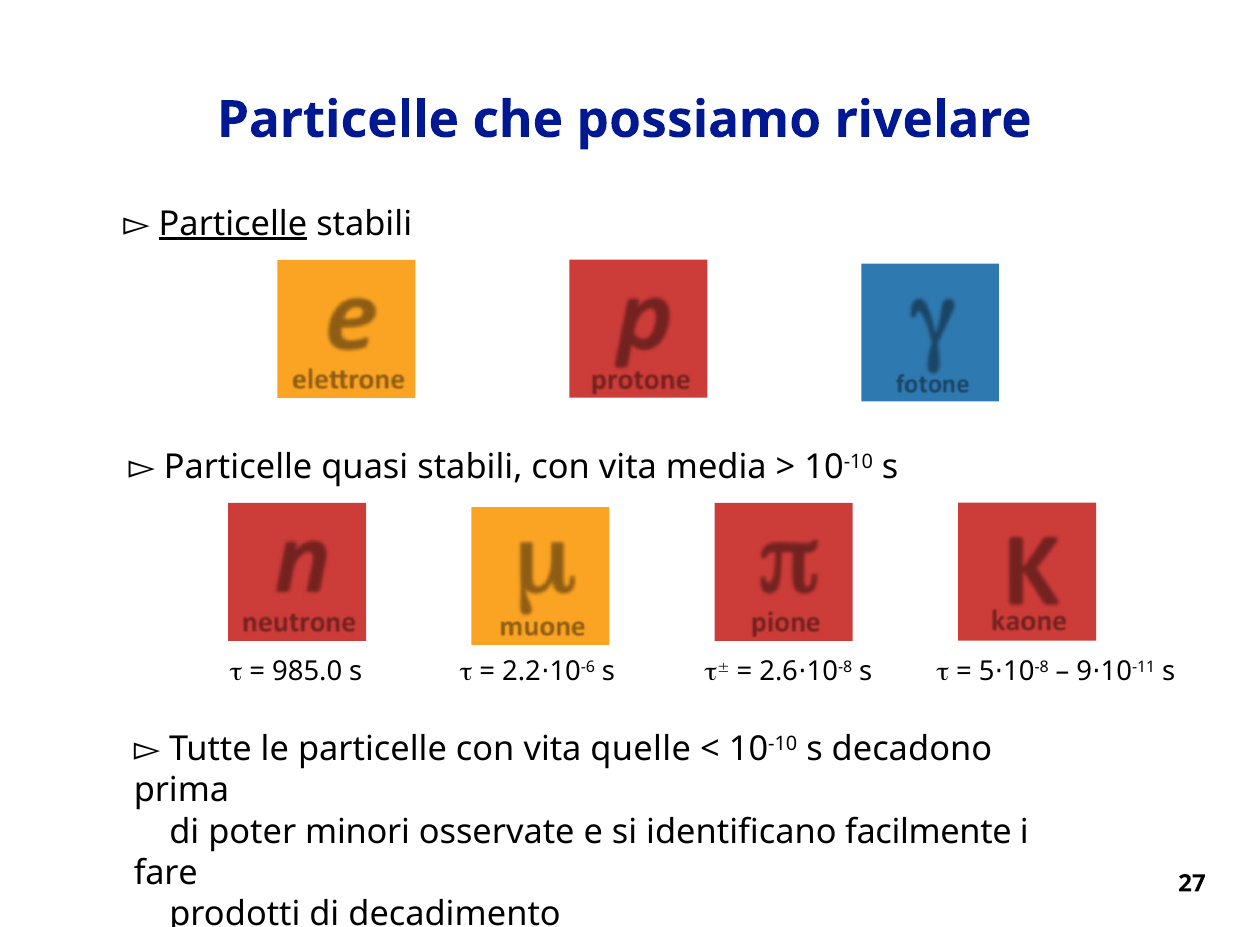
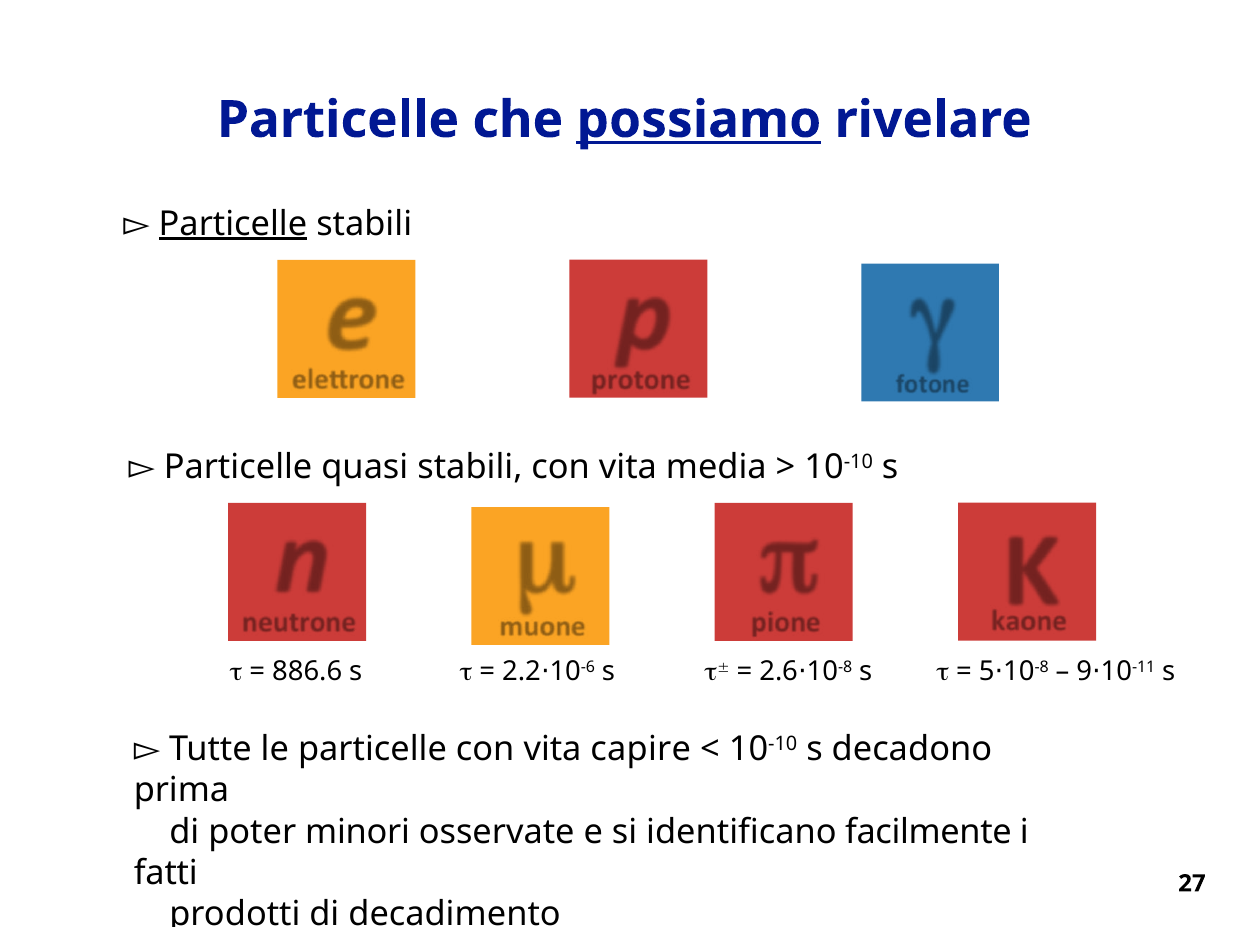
possiamo underline: none -> present
985.0: 985.0 -> 886.6
quelle: quelle -> capire
fare: fare -> fatti
